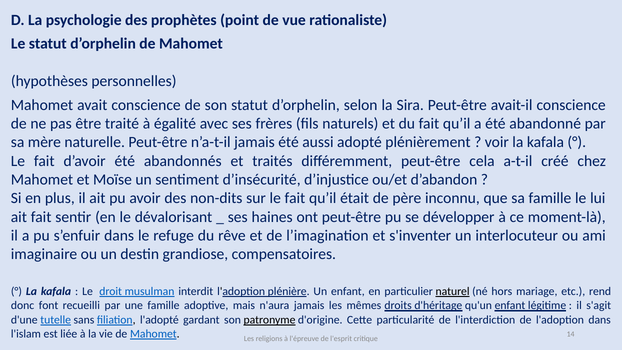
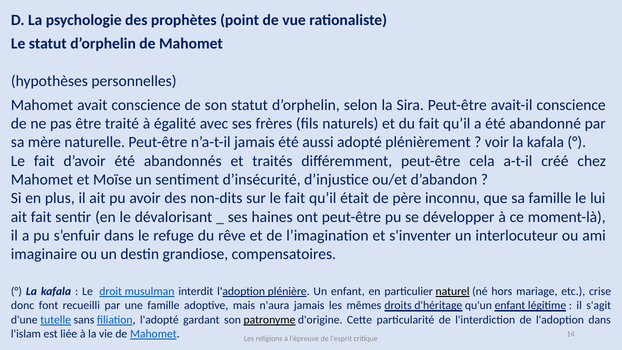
rend: rend -> crise
